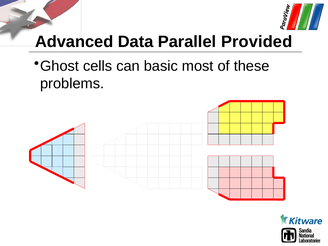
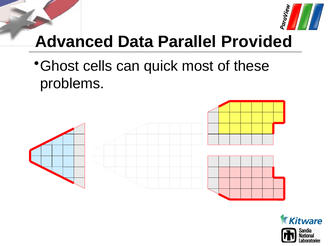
basic: basic -> quick
